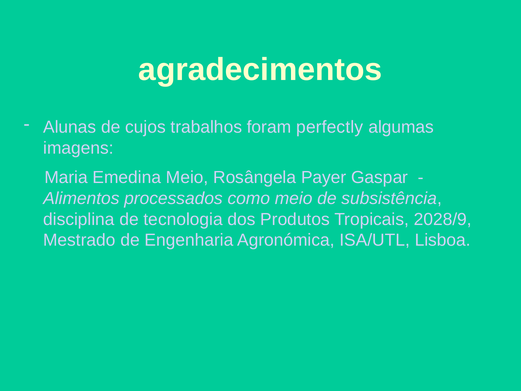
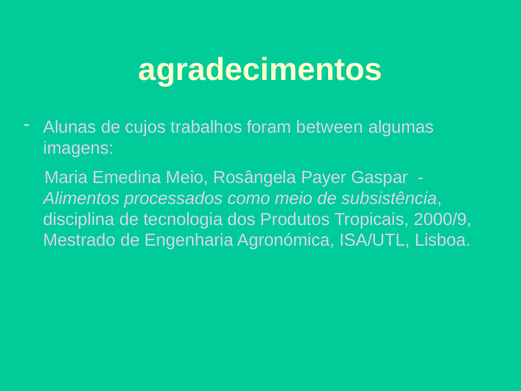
perfectly: perfectly -> between
2028/9: 2028/9 -> 2000/9
